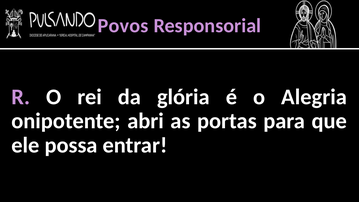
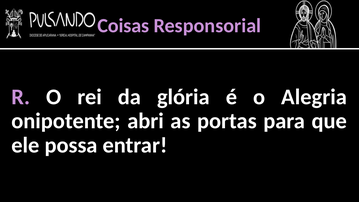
Povos: Povos -> Coisas
